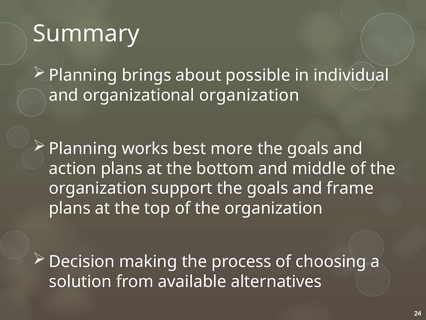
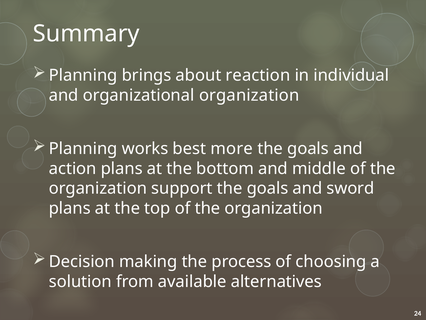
possible: possible -> reaction
frame: frame -> sword
